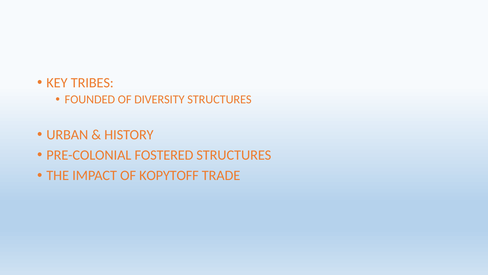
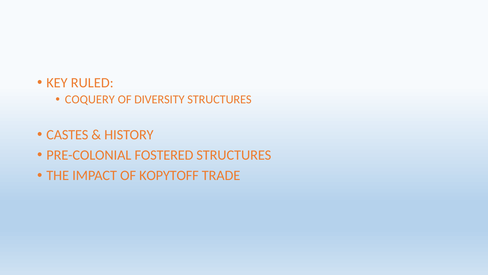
TRIBES: TRIBES -> RULED
FOUNDED: FOUNDED -> COQUERY
URBAN: URBAN -> CASTES
